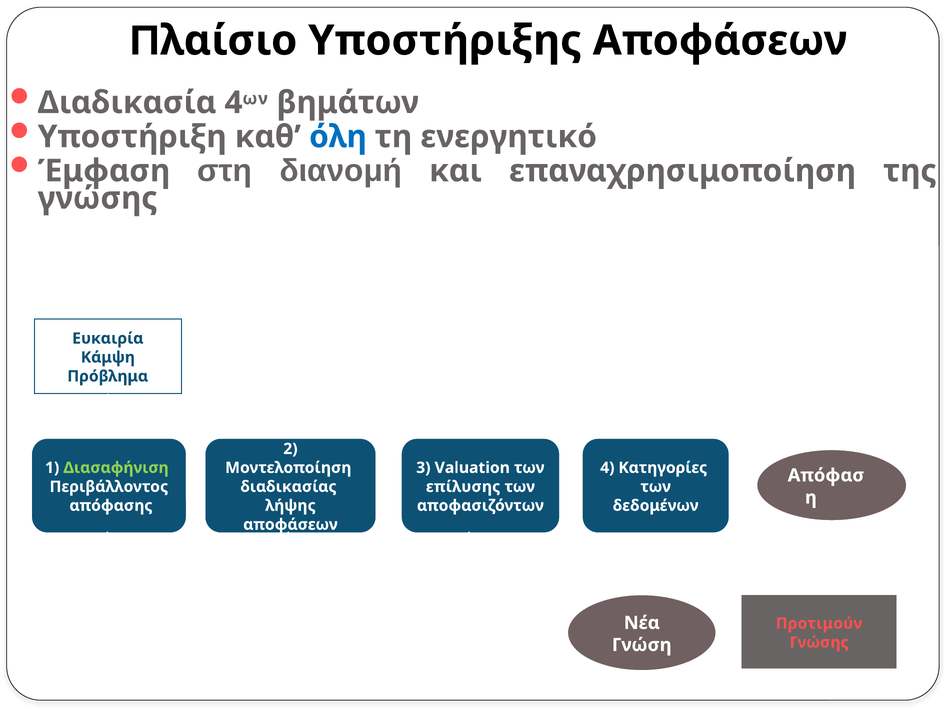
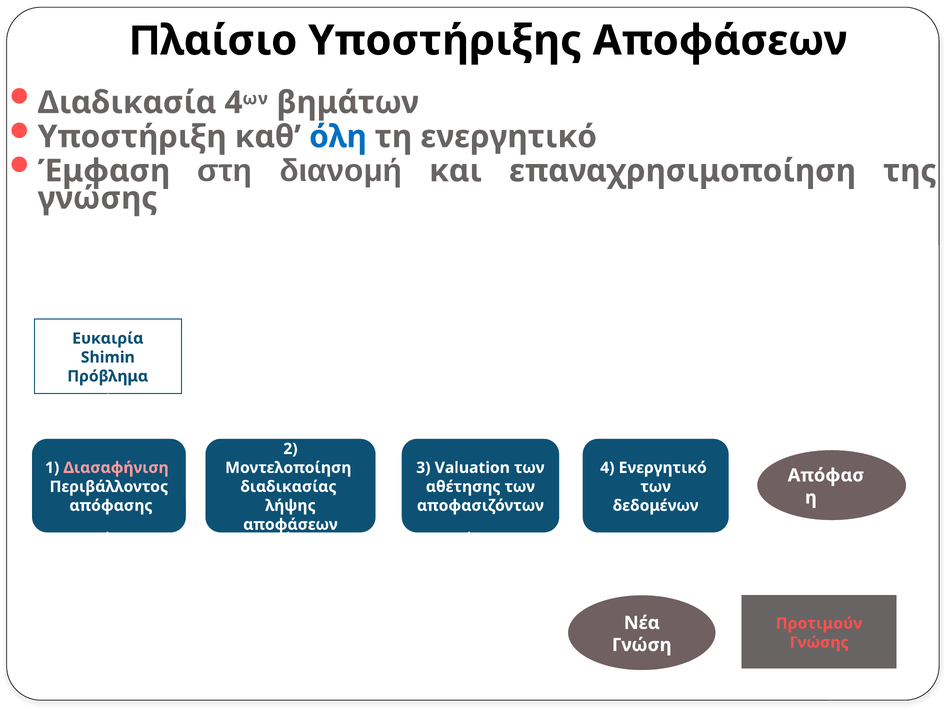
Κάμψη: Κάμψη -> Shimin
Διασαφήνιση colour: light green -> pink
4 Κατηγορίες: Κατηγορίες -> Ενεργητικό
επίλυσης: επίλυσης -> αθέτησης
